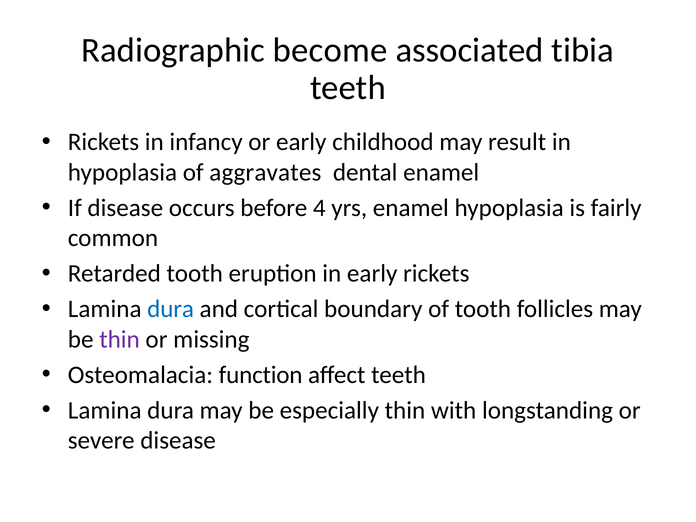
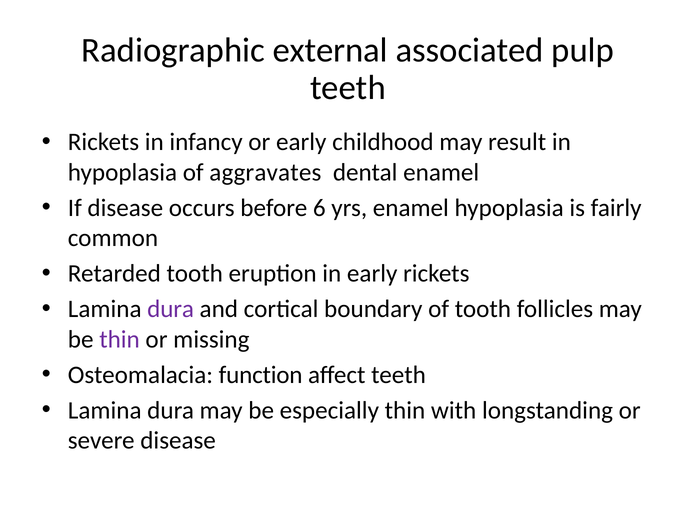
become: become -> external
tibia: tibia -> pulp
4: 4 -> 6
dura at (171, 309) colour: blue -> purple
